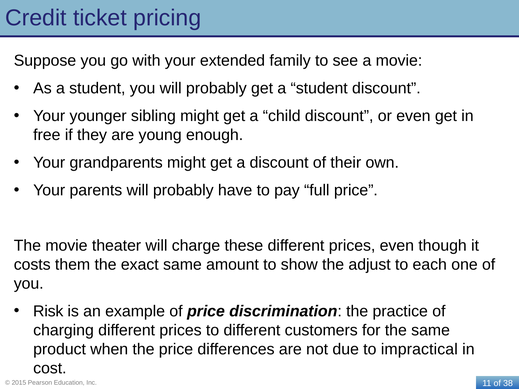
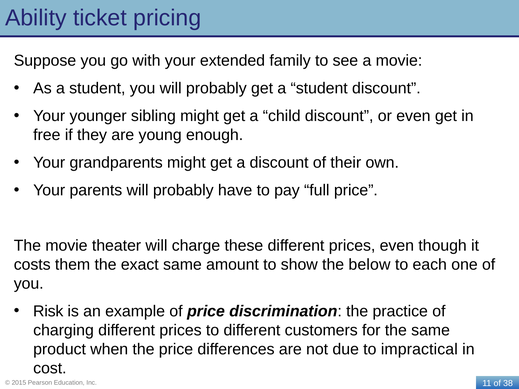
Credit: Credit -> Ability
adjust: adjust -> below
